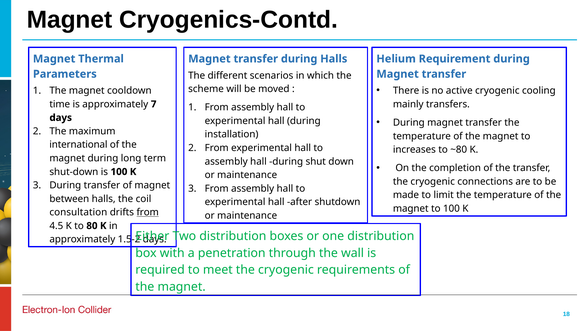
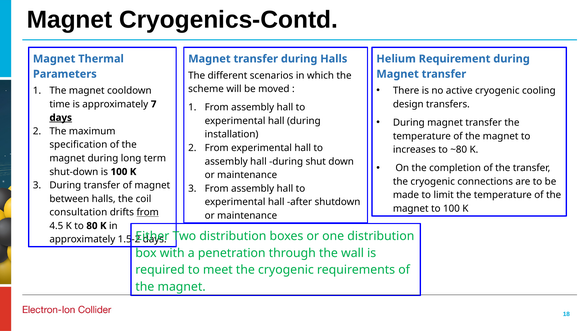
mainly: mainly -> design
days at (61, 118) underline: none -> present
international: international -> specification
